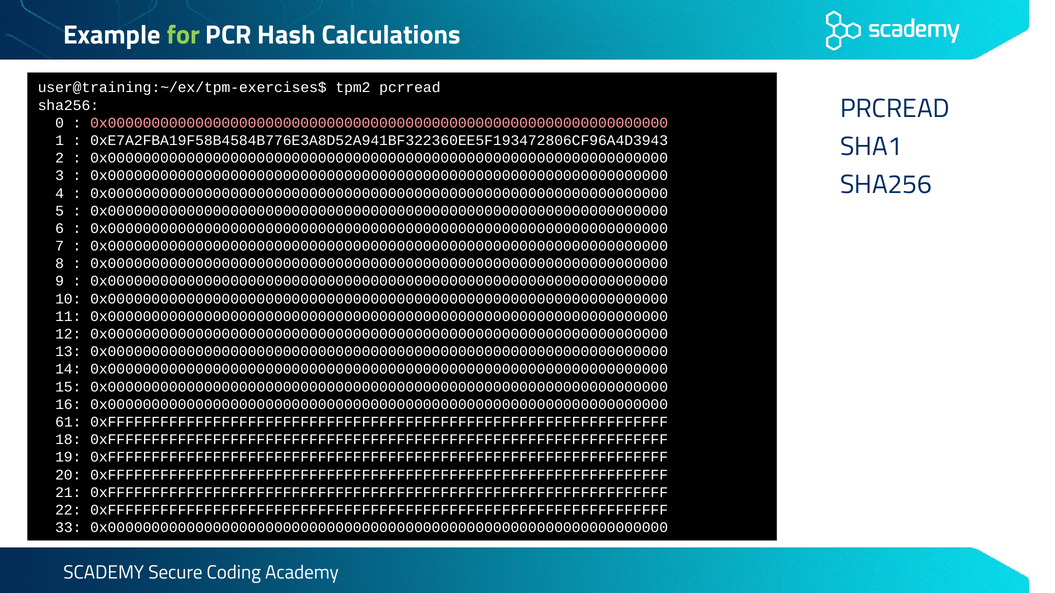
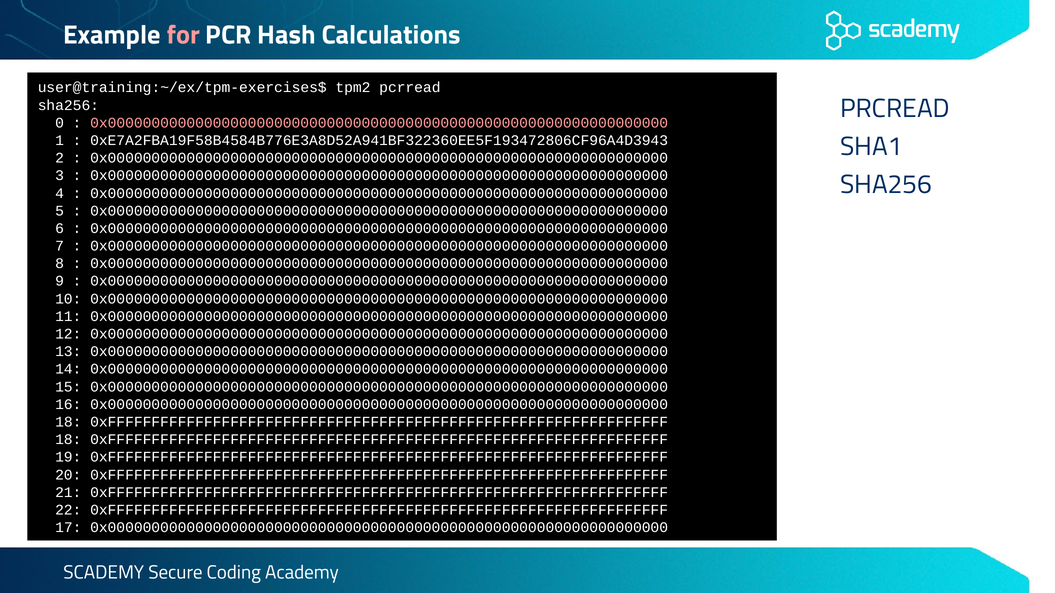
for colour: light green -> pink
61 at (68, 422): 61 -> 18
33: 33 -> 17
